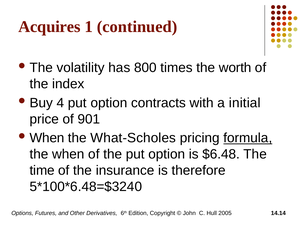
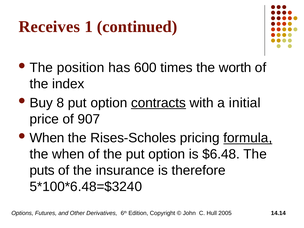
Acquires: Acquires -> Receives
volatility: volatility -> position
800: 800 -> 600
4: 4 -> 8
contracts underline: none -> present
901: 901 -> 907
What-Scholes: What-Scholes -> Rises-Scholes
time: time -> puts
